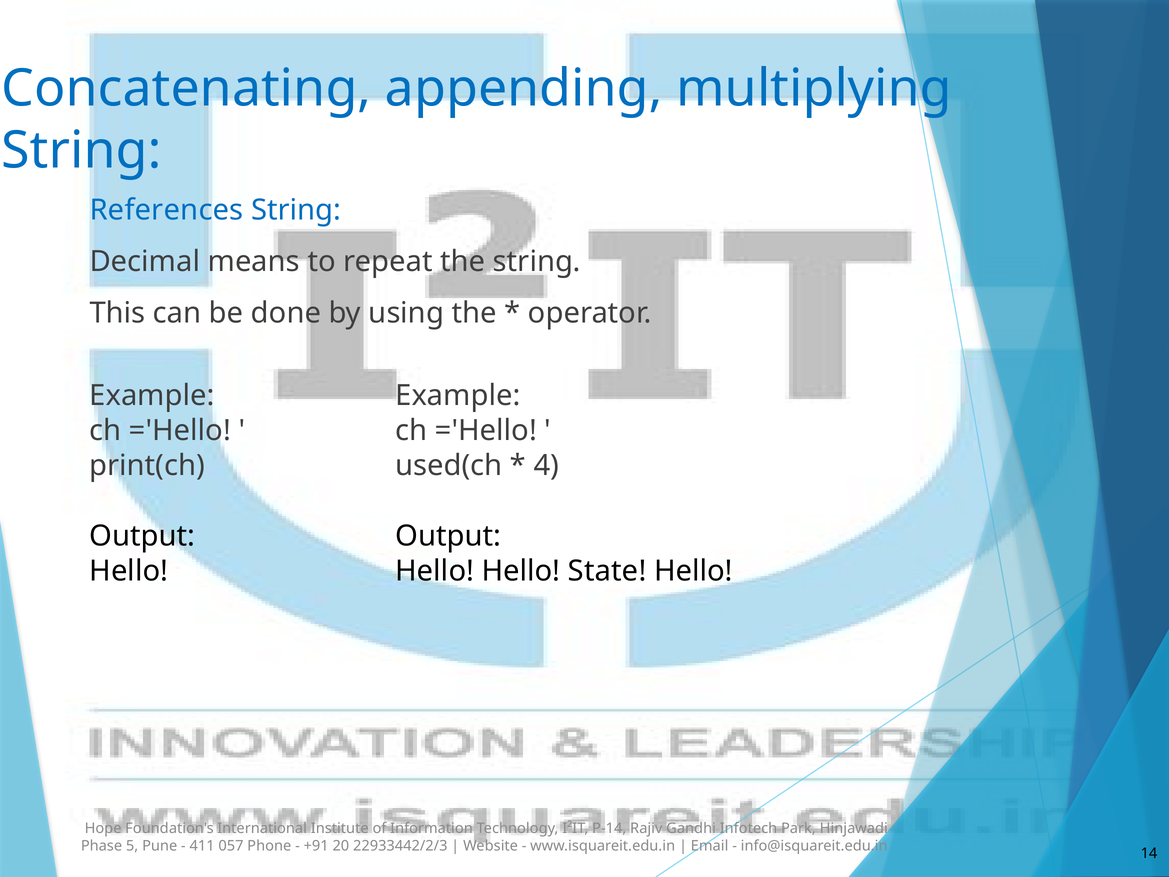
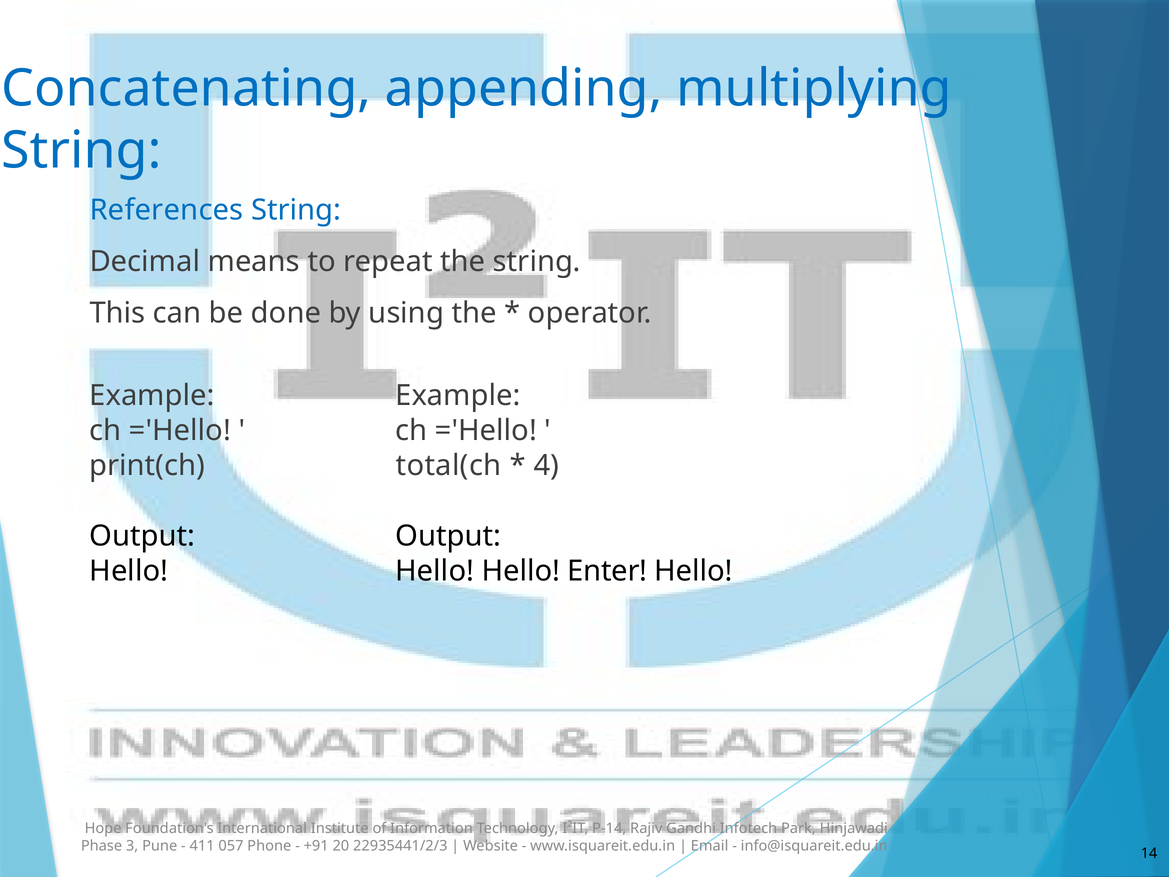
used(ch: used(ch -> total(ch
State: State -> Enter
5: 5 -> 3
22933442/2/3: 22933442/2/3 -> 22935441/2/3
